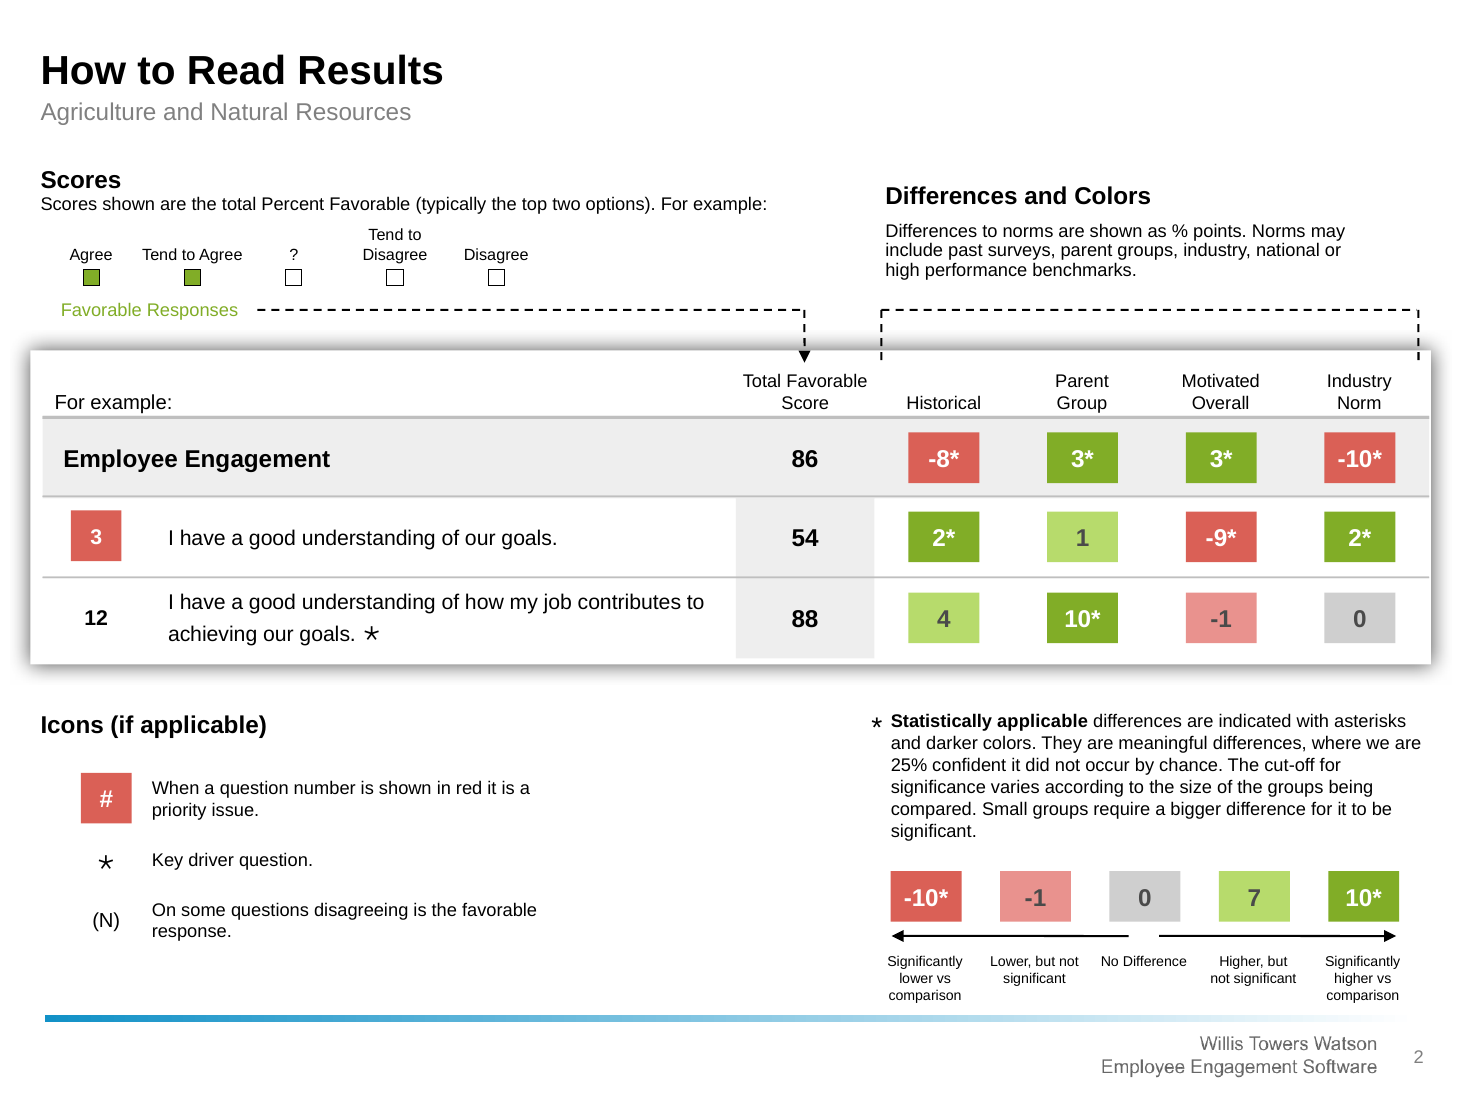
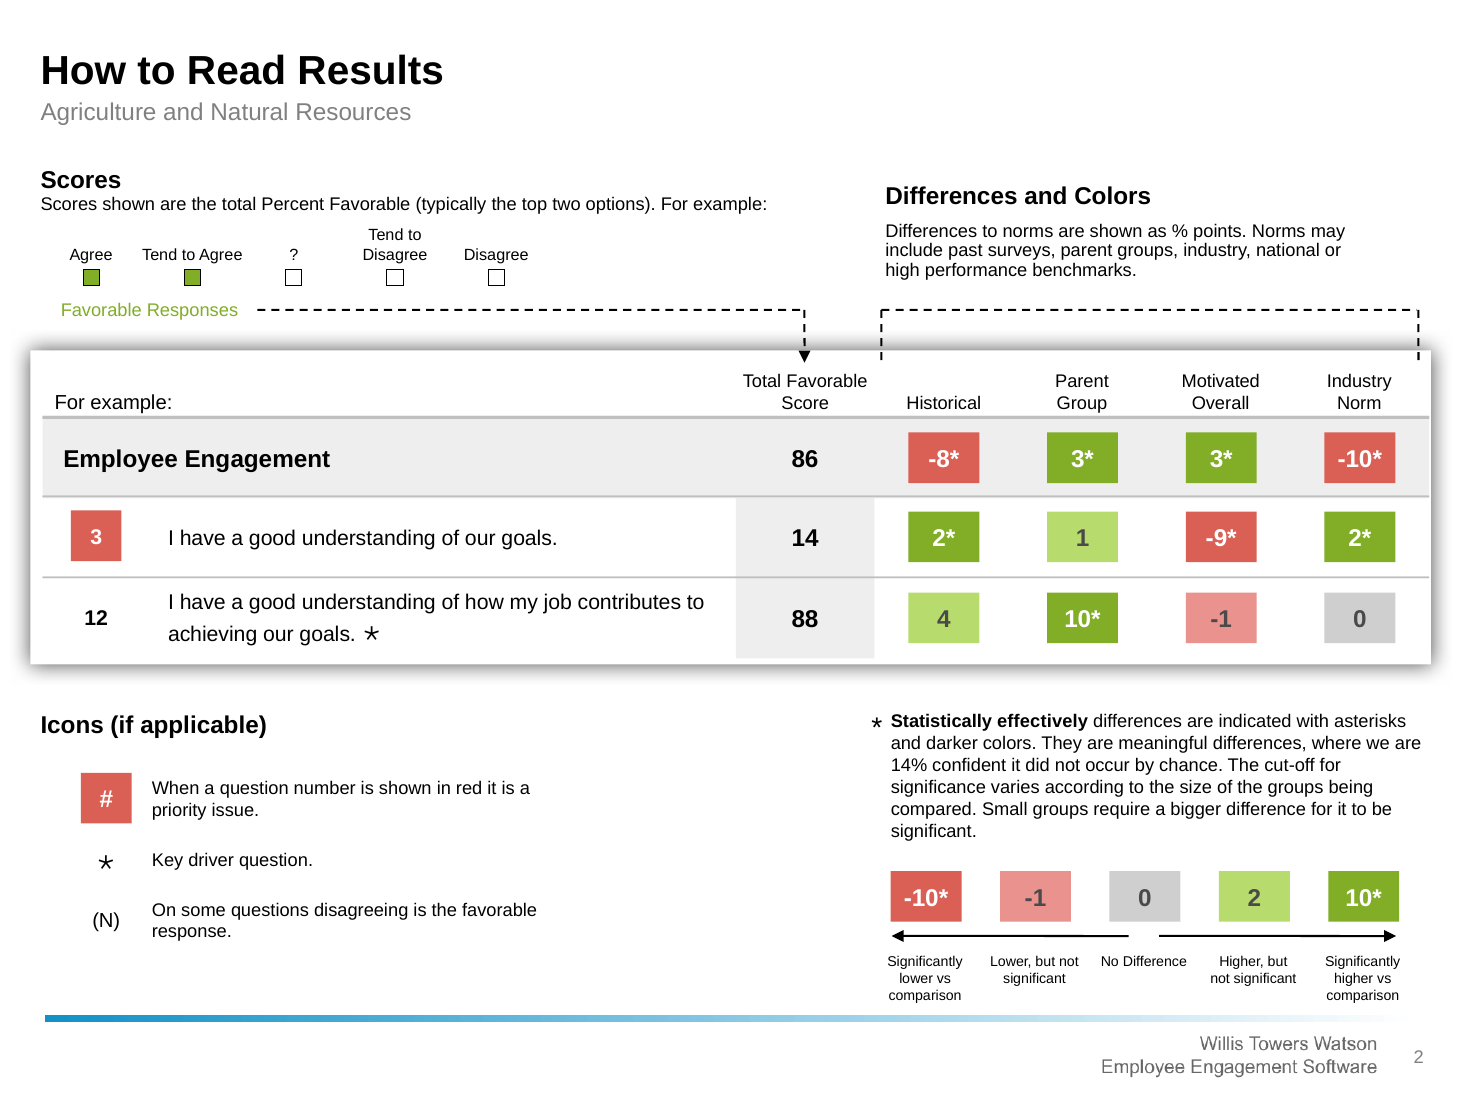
54: 54 -> 14
Statistically applicable: applicable -> effectively
25%: 25% -> 14%
0 7: 7 -> 2
